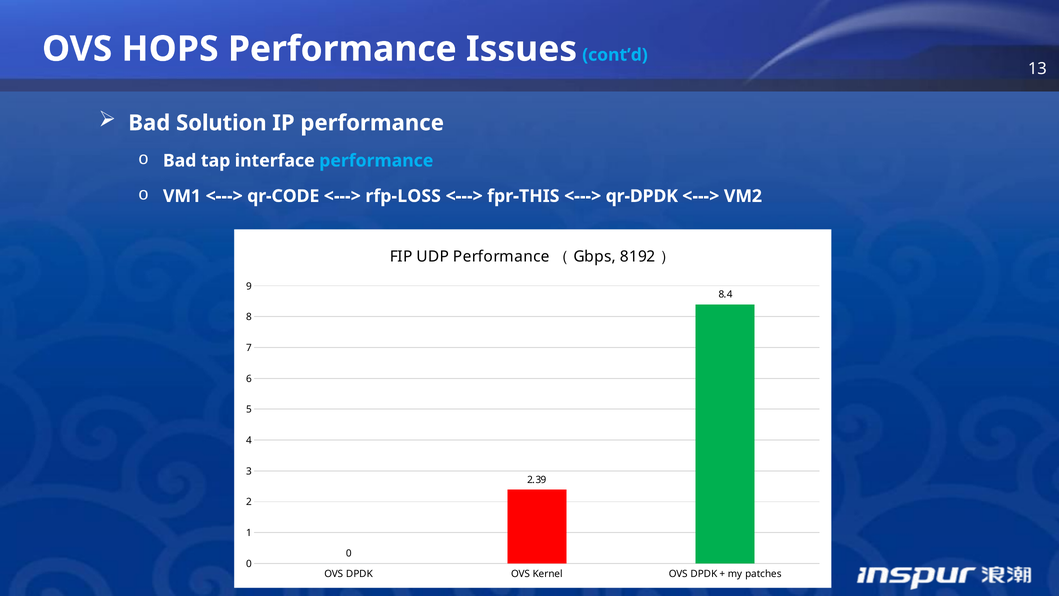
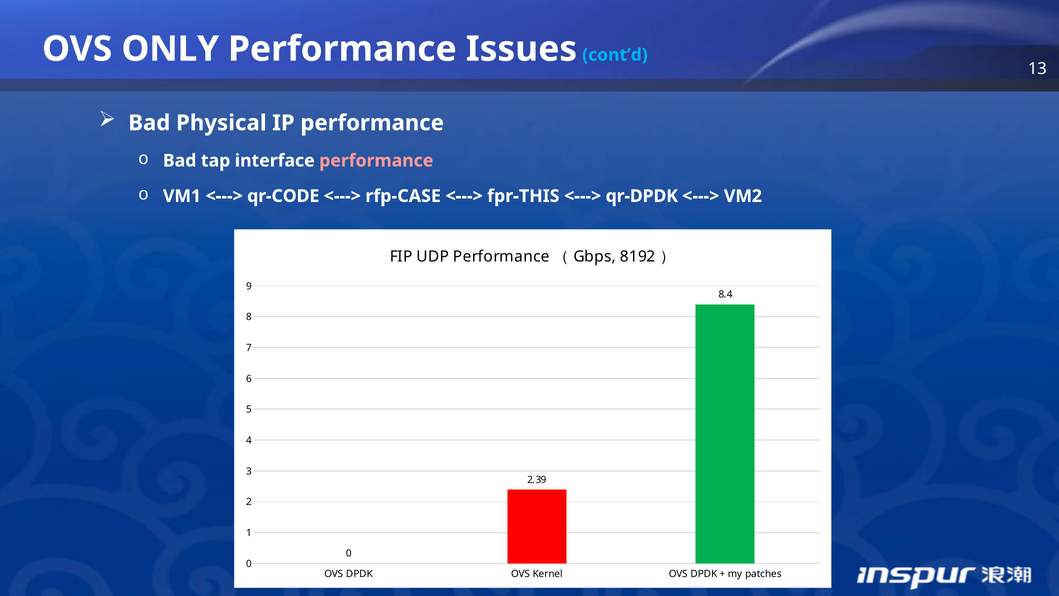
HOPS: HOPS -> ONLY
Solution: Solution -> Physical
performance at (376, 161) colour: light blue -> pink
rfp-LOSS: rfp-LOSS -> rfp-CASE
